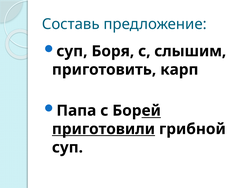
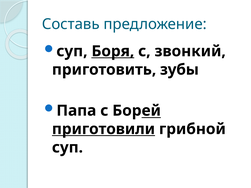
Боря underline: none -> present
слышим: слышим -> звонкий
карп: карп -> зубы
